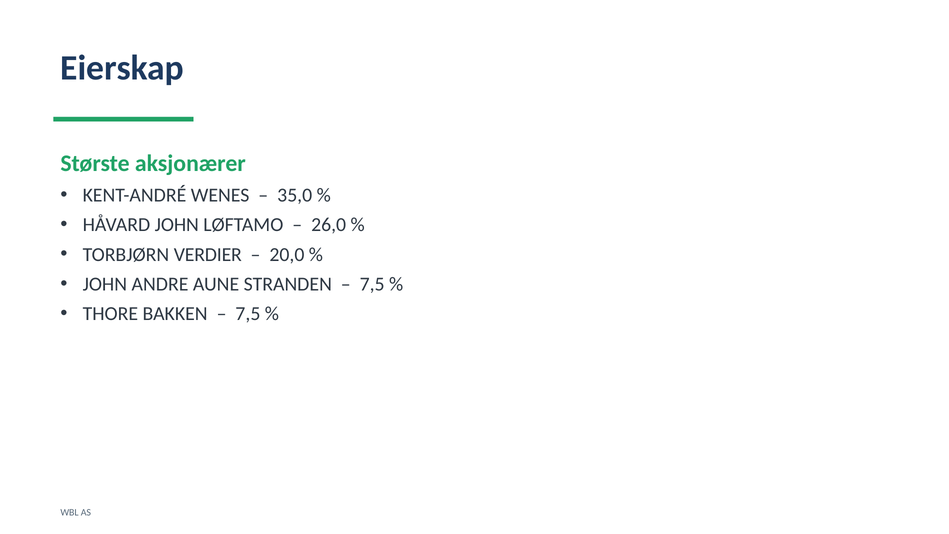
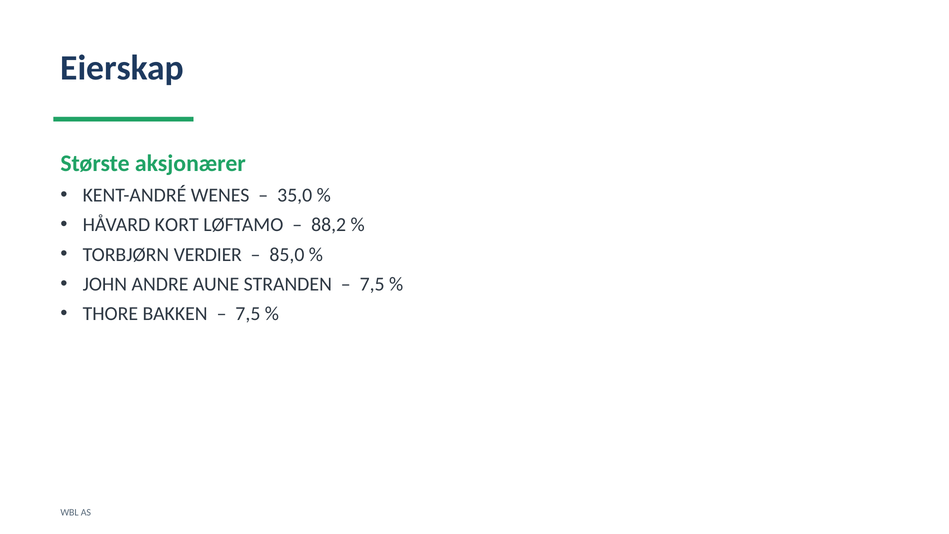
HÅVARD JOHN: JOHN -> KORT
26,0: 26,0 -> 88,2
20,0: 20,0 -> 85,0
